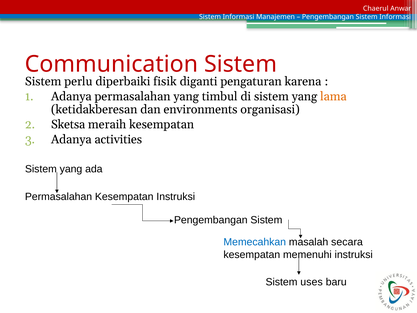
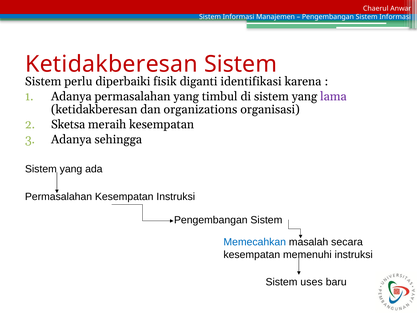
Communication at (112, 64): Communication -> Ketidakberesan
pengaturan: pengaturan -> identifikasi
lama colour: orange -> purple
environments: environments -> organizations
activities: activities -> sehingga
